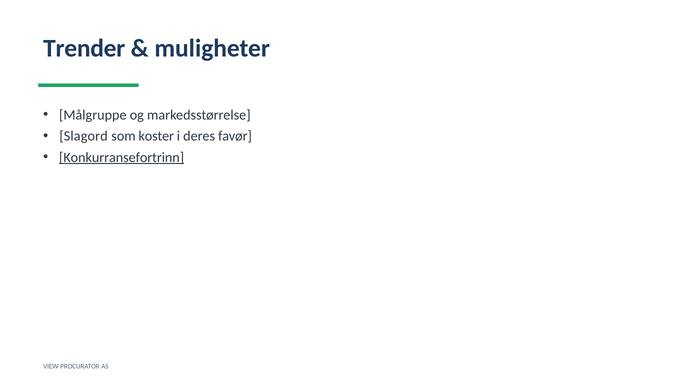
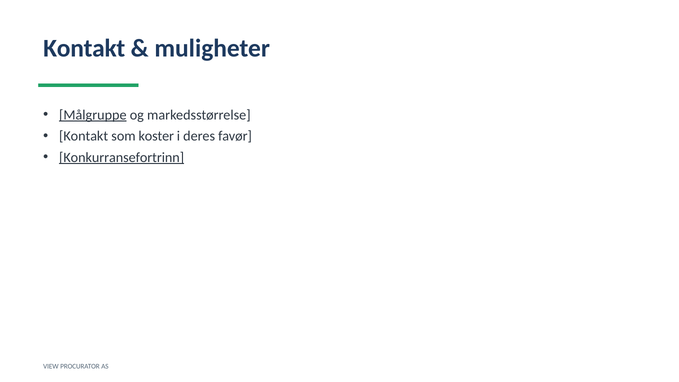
Trender at (84, 48): Trender -> Kontakt
Målgruppe underline: none -> present
Slagord at (84, 136): Slagord -> Kontakt
